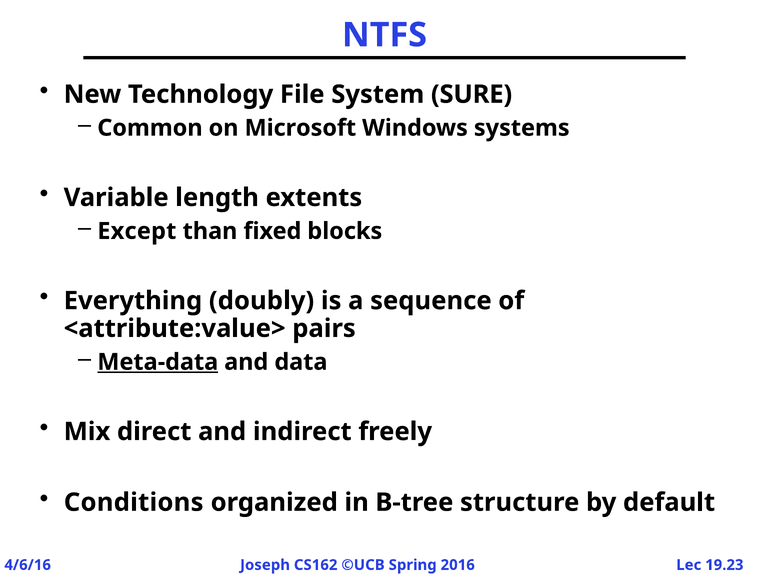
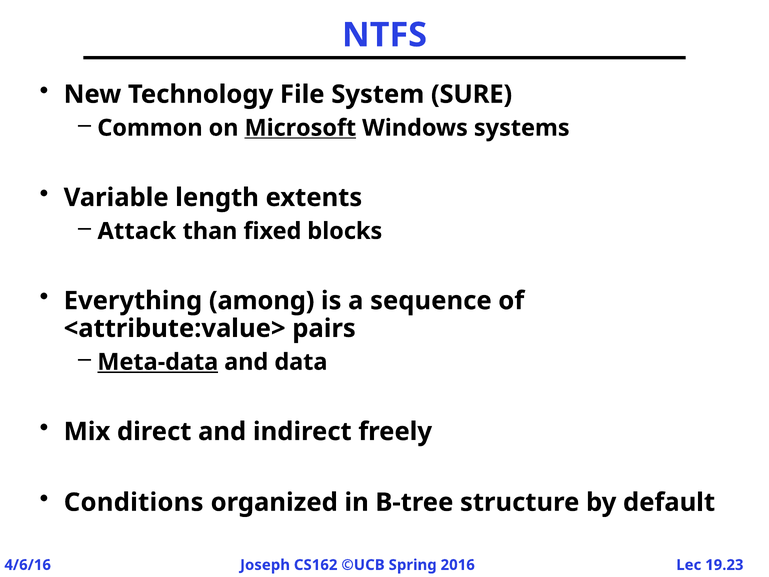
Microsoft underline: none -> present
Except: Except -> Attack
doubly: doubly -> among
